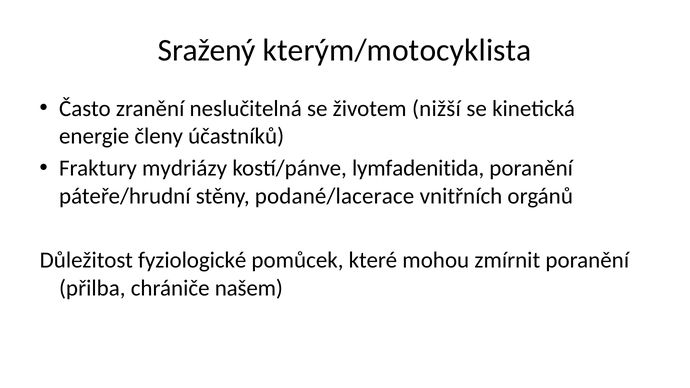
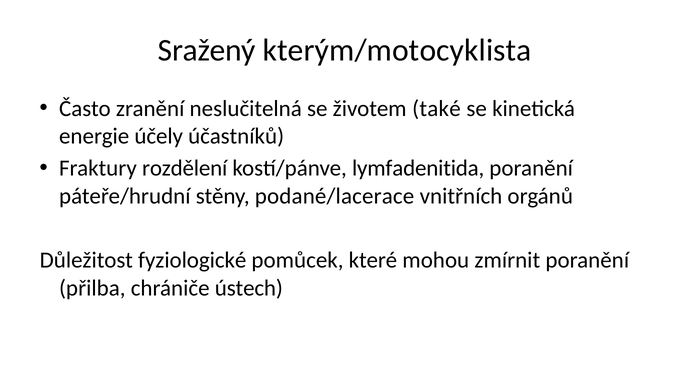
nižší: nižší -> také
členy: členy -> účely
mydriázy: mydriázy -> rozdělení
našem: našem -> ústech
